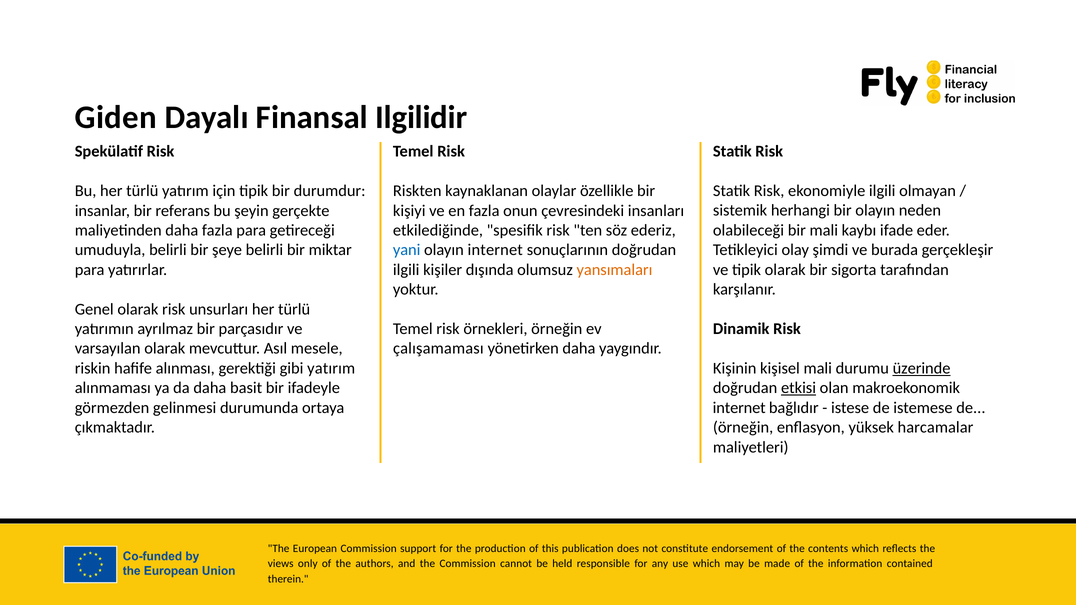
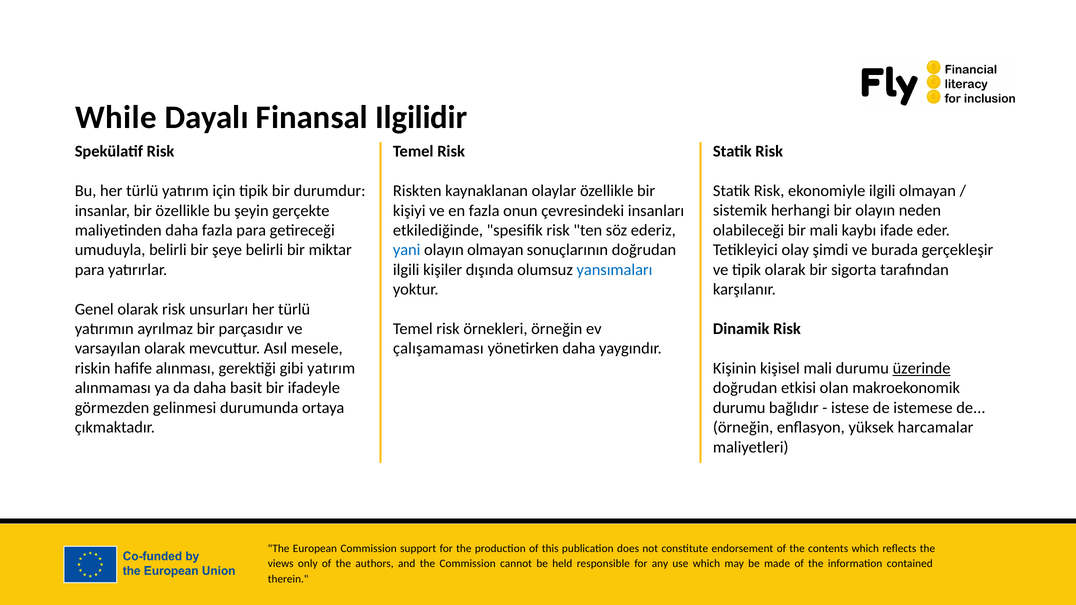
Giden: Giden -> While
bir referans: referans -> özellikle
olayın internet: internet -> olmayan
yansımaları colour: orange -> blue
etkisi underline: present -> none
internet at (739, 408): internet -> durumu
